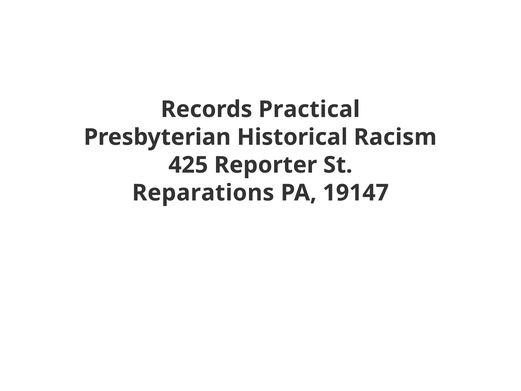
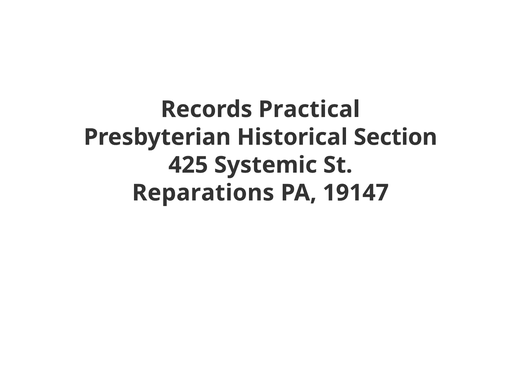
Racism: Racism -> Section
Reporter: Reporter -> Systemic
